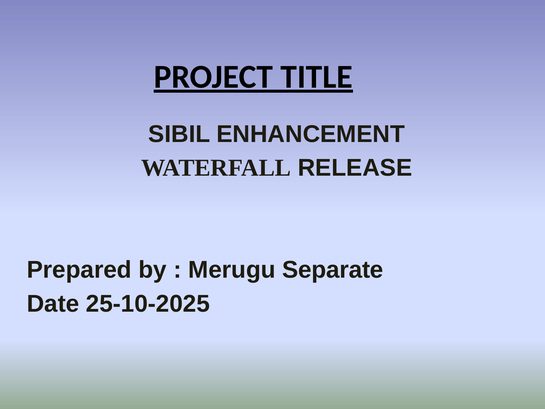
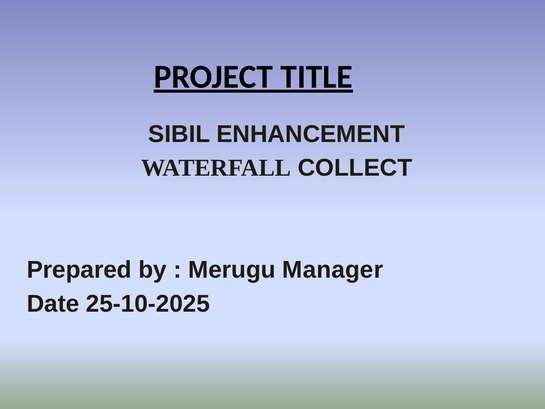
RELEASE: RELEASE -> COLLECT
Separate: Separate -> Manager
